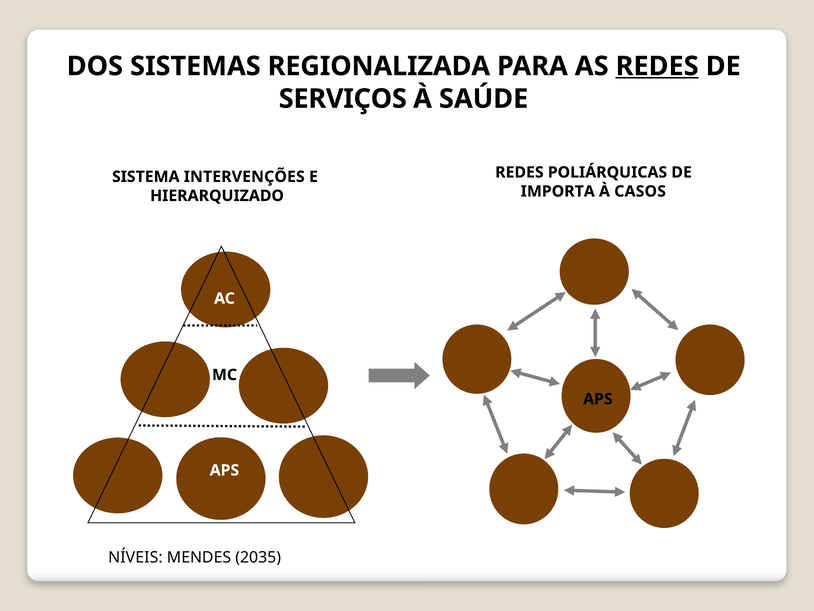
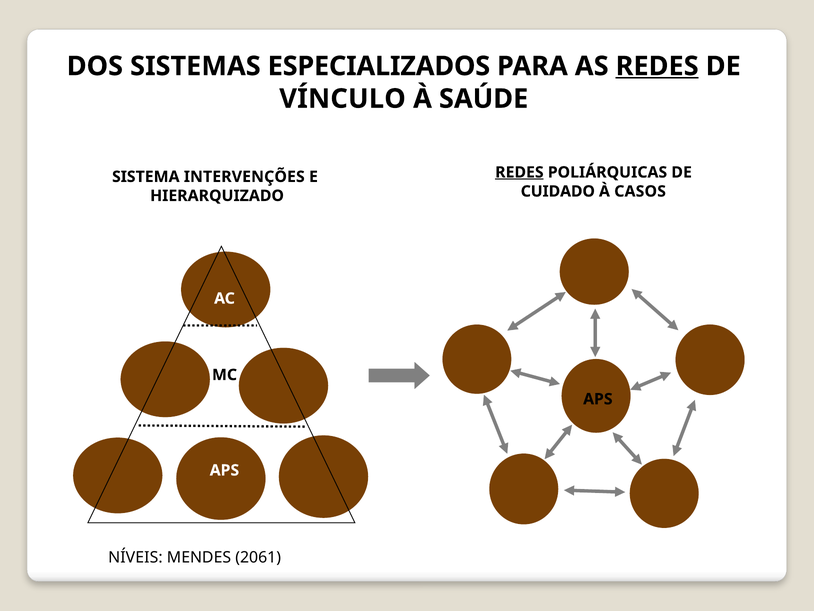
REGIONALIZADA: REGIONALIZADA -> ESPECIALIZADOS
SERVIÇOS: SERVIÇOS -> VÍNCULO
REDES at (519, 172) underline: none -> present
IMPORTA: IMPORTA -> CUIDADO
2035: 2035 -> 2061
